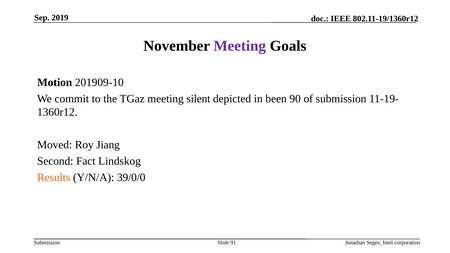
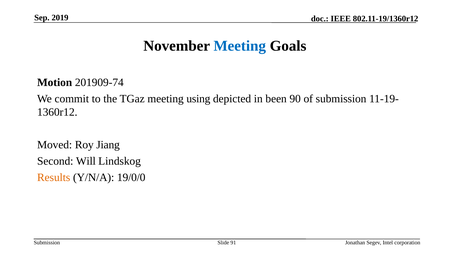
Meeting at (240, 46) colour: purple -> blue
201909-10: 201909-10 -> 201909-74
silent: silent -> using
Fact: Fact -> Will
39/0/0: 39/0/0 -> 19/0/0
